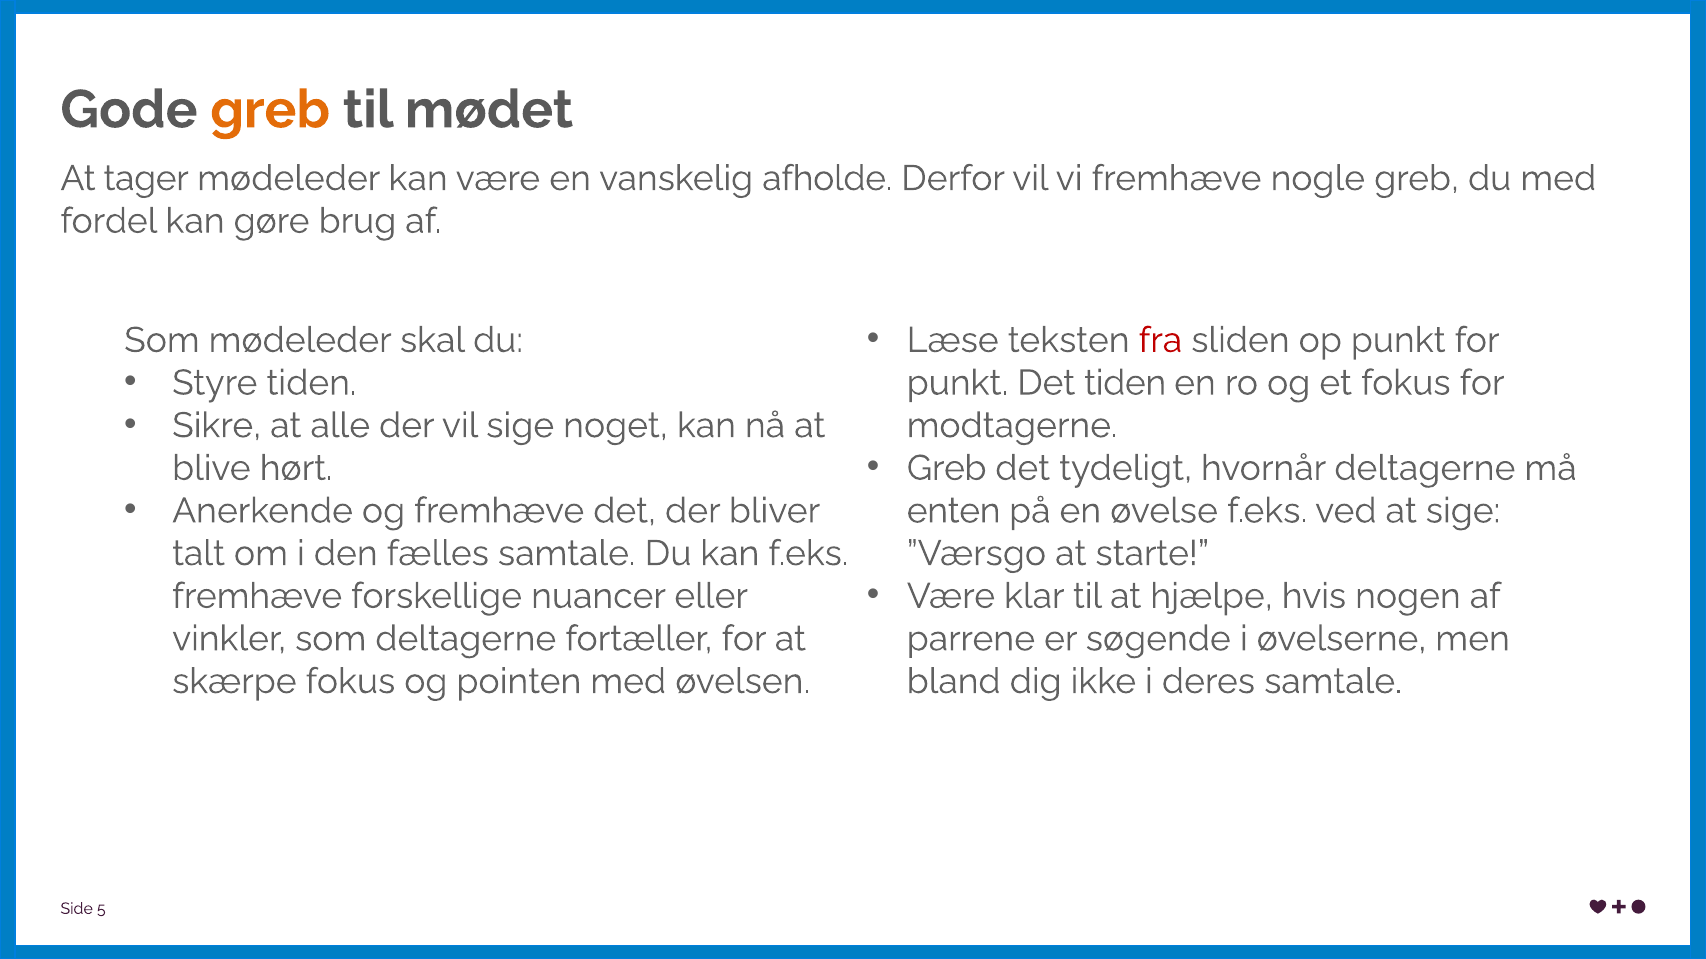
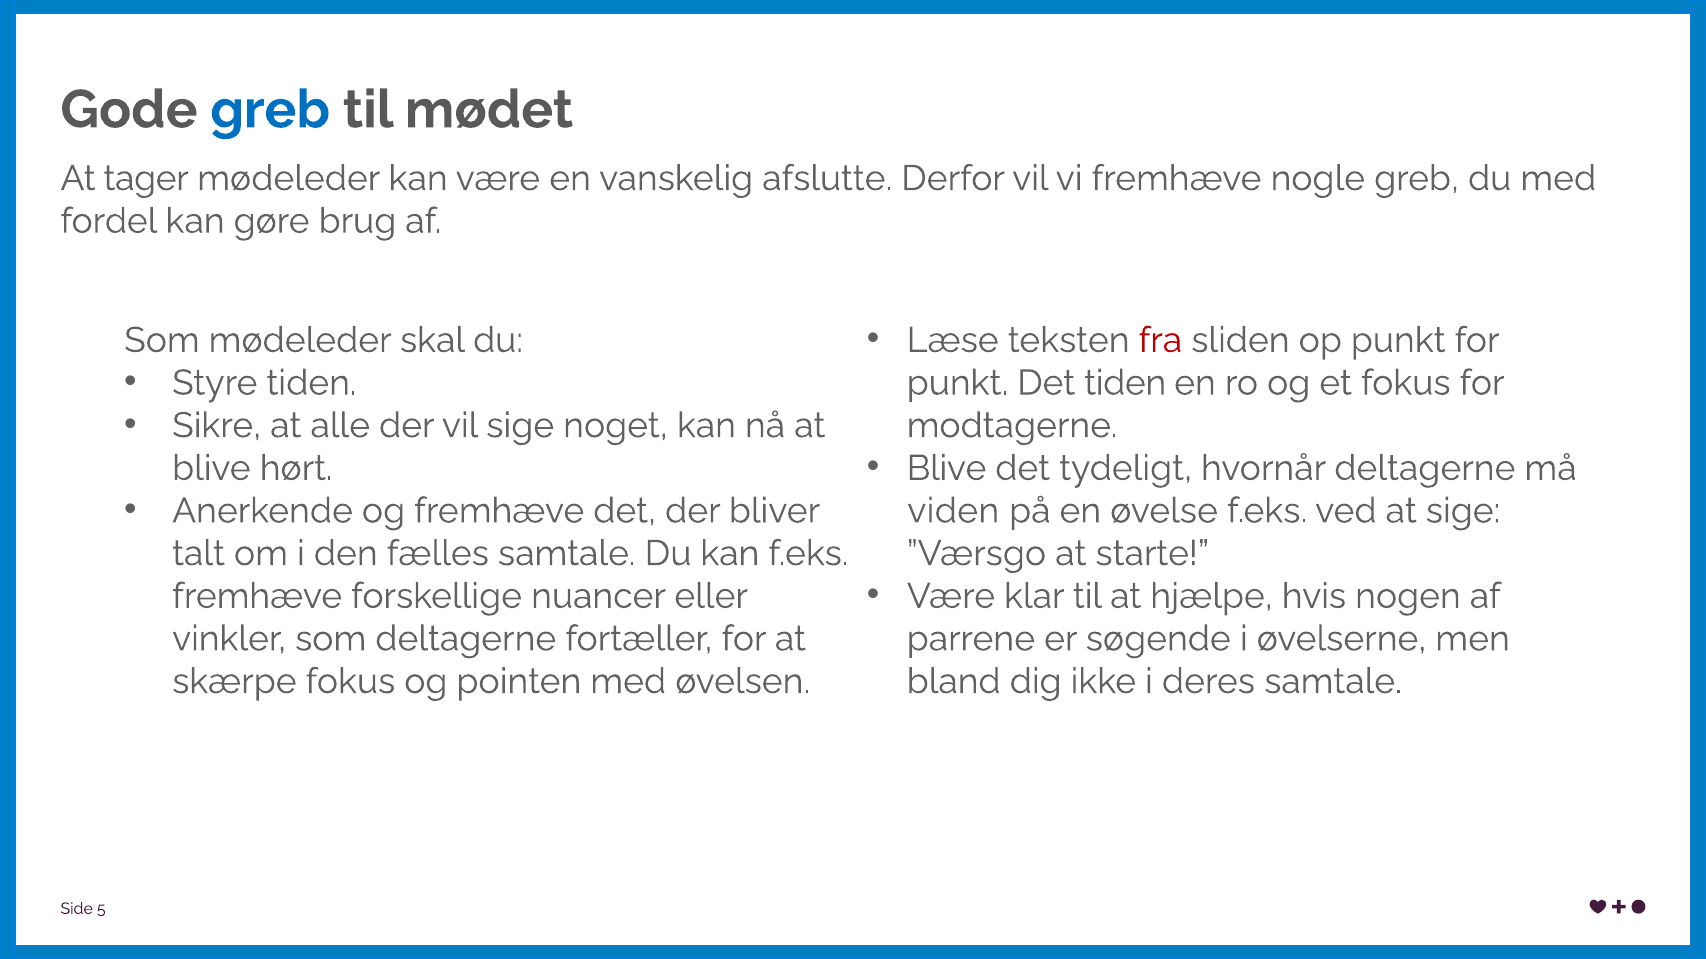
greb at (270, 110) colour: orange -> blue
afholde: afholde -> afslutte
Greb at (947, 468): Greb -> Blive
enten: enten -> viden
